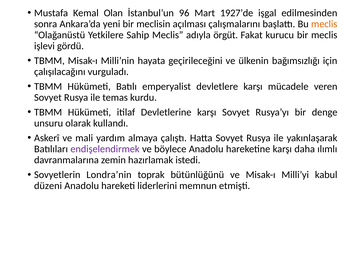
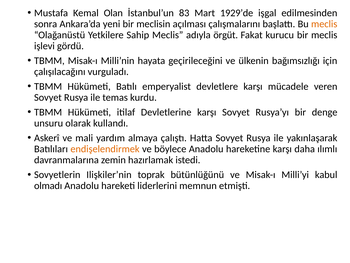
96: 96 -> 83
1927’de: 1927’de -> 1929’de
endişelendirmek colour: purple -> orange
Londra’nin: Londra’nin -> Ilişkiler’nin
düzeni: düzeni -> olmadı
